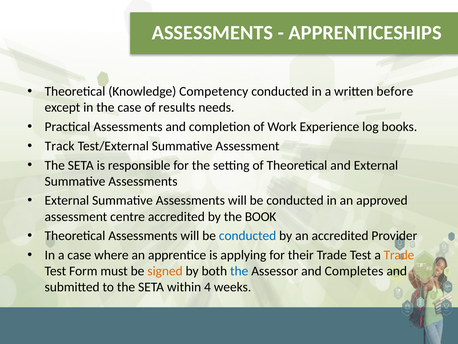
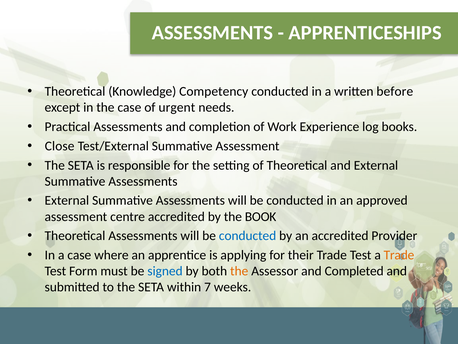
results: results -> urgent
Track: Track -> Close
signed colour: orange -> blue
the at (239, 271) colour: blue -> orange
Completes: Completes -> Completed
4: 4 -> 7
